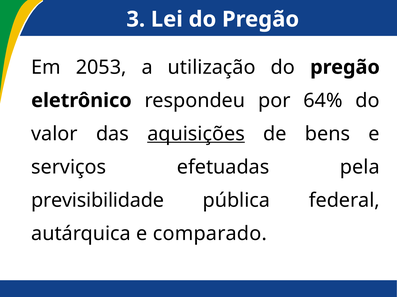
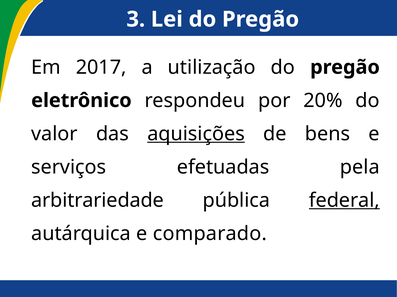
2053: 2053 -> 2017
64%: 64% -> 20%
previsibilidade: previsibilidade -> arbitrariedade
federal underline: none -> present
